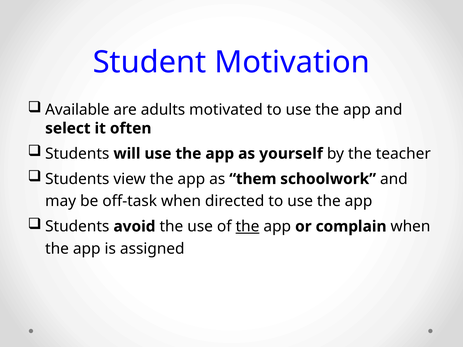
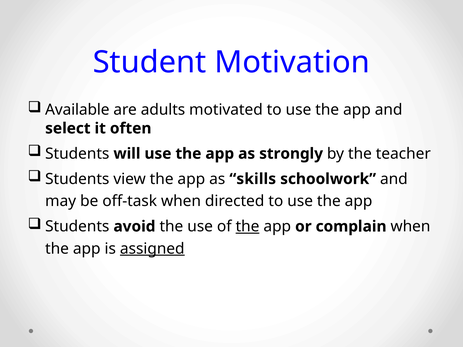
yourself: yourself -> strongly
them: them -> skills
assigned underline: none -> present
